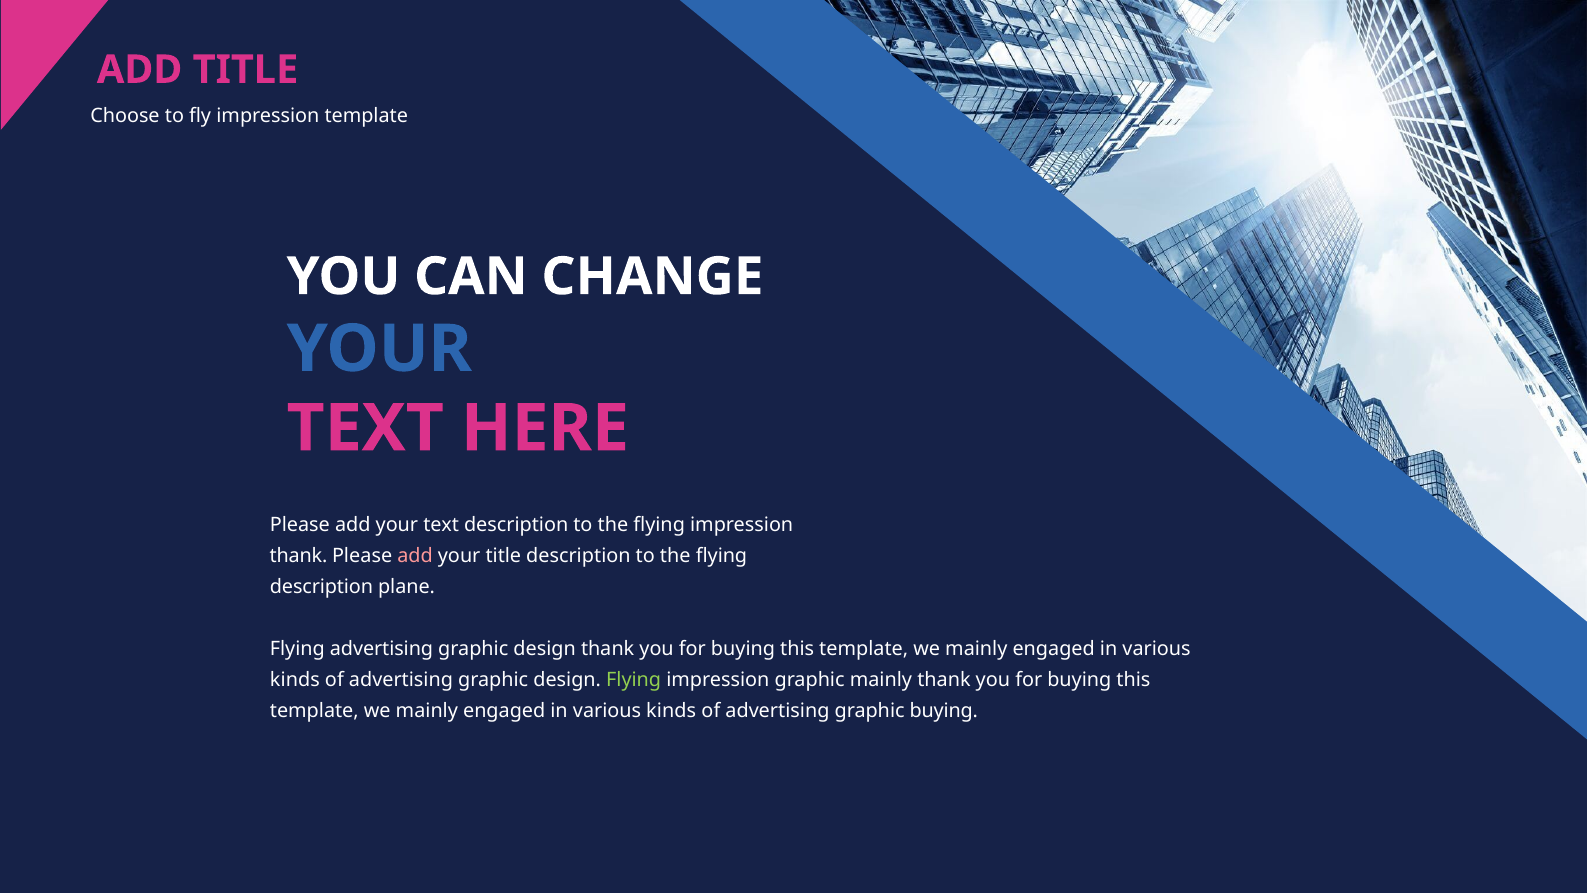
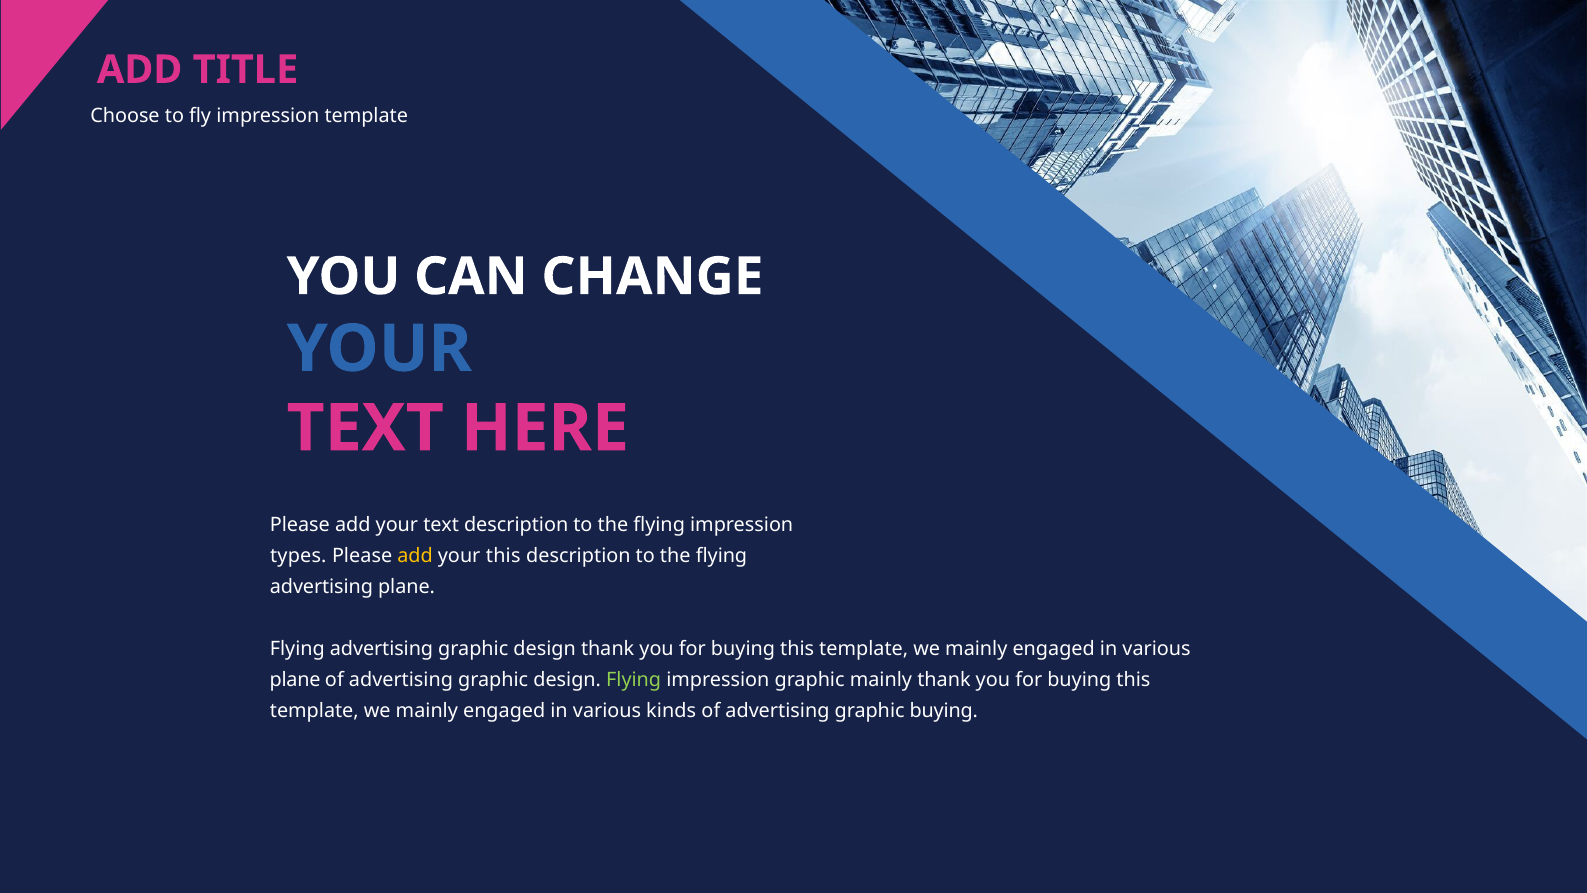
thank at (299, 555): thank -> types
add at (415, 555) colour: pink -> yellow
your title: title -> this
description at (321, 586): description -> advertising
kinds at (295, 680): kinds -> plane
